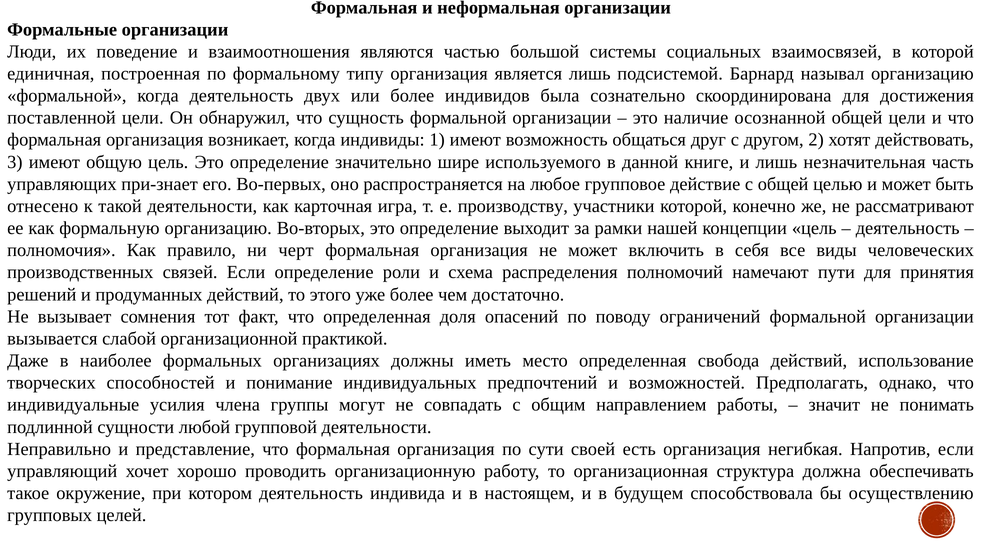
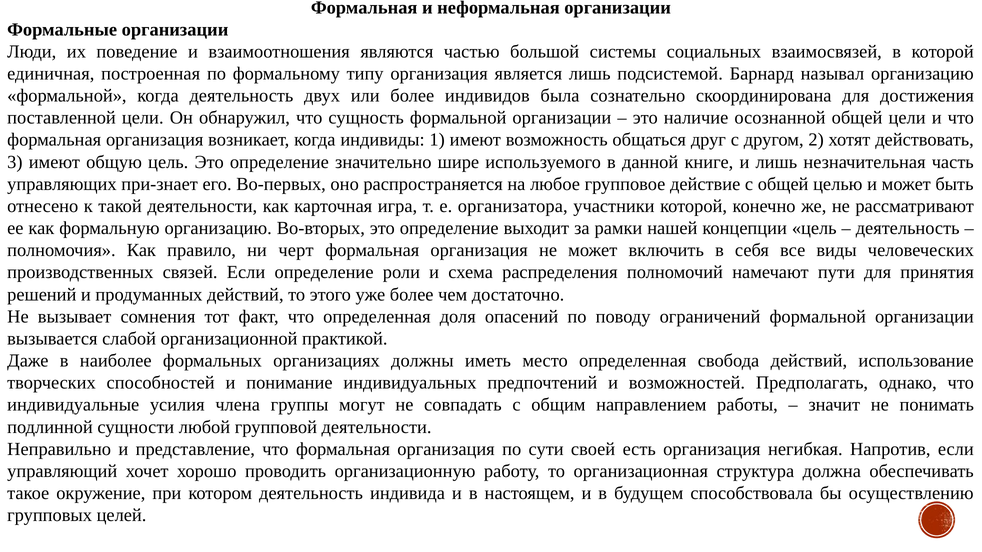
производству: производству -> организатора
